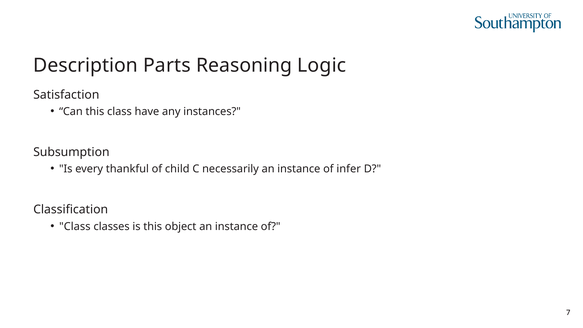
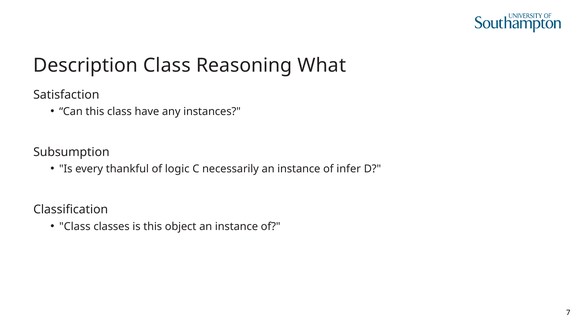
Description Parts: Parts -> Class
Logic: Logic -> What
child: child -> logic
